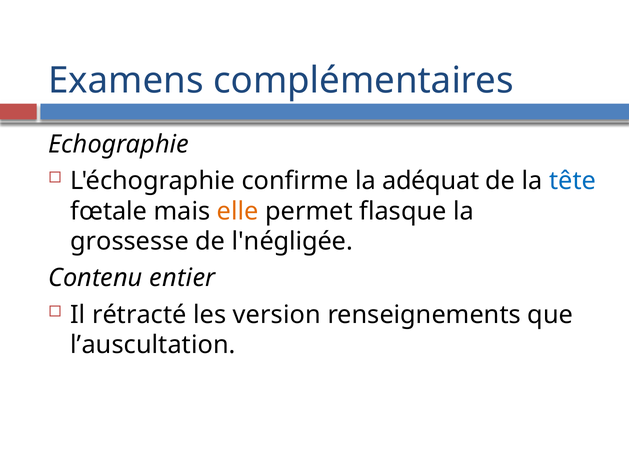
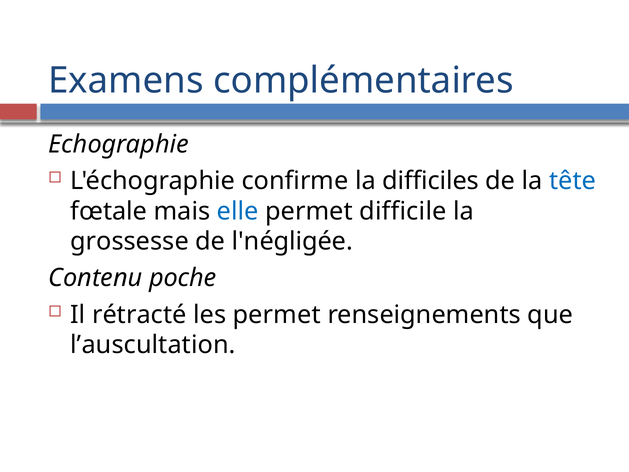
adéquat: adéquat -> difficiles
elle colour: orange -> blue
flasque: flasque -> difficile
entier: entier -> poche
les version: version -> permet
